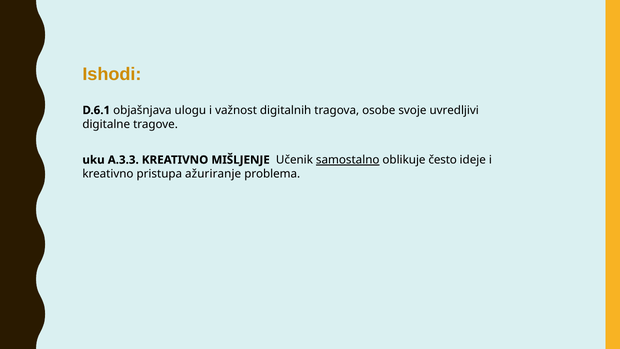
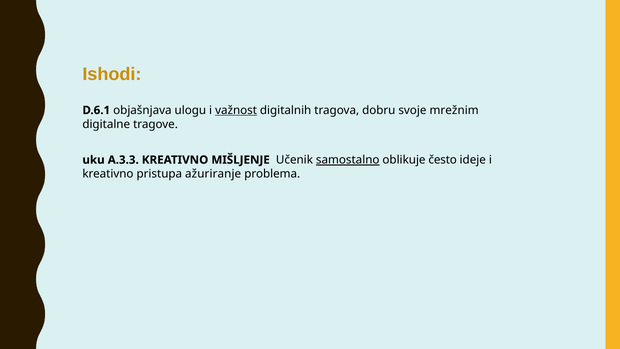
važnost underline: none -> present
osobe: osobe -> dobru
uvredljivi: uvredljivi -> mrežnim
